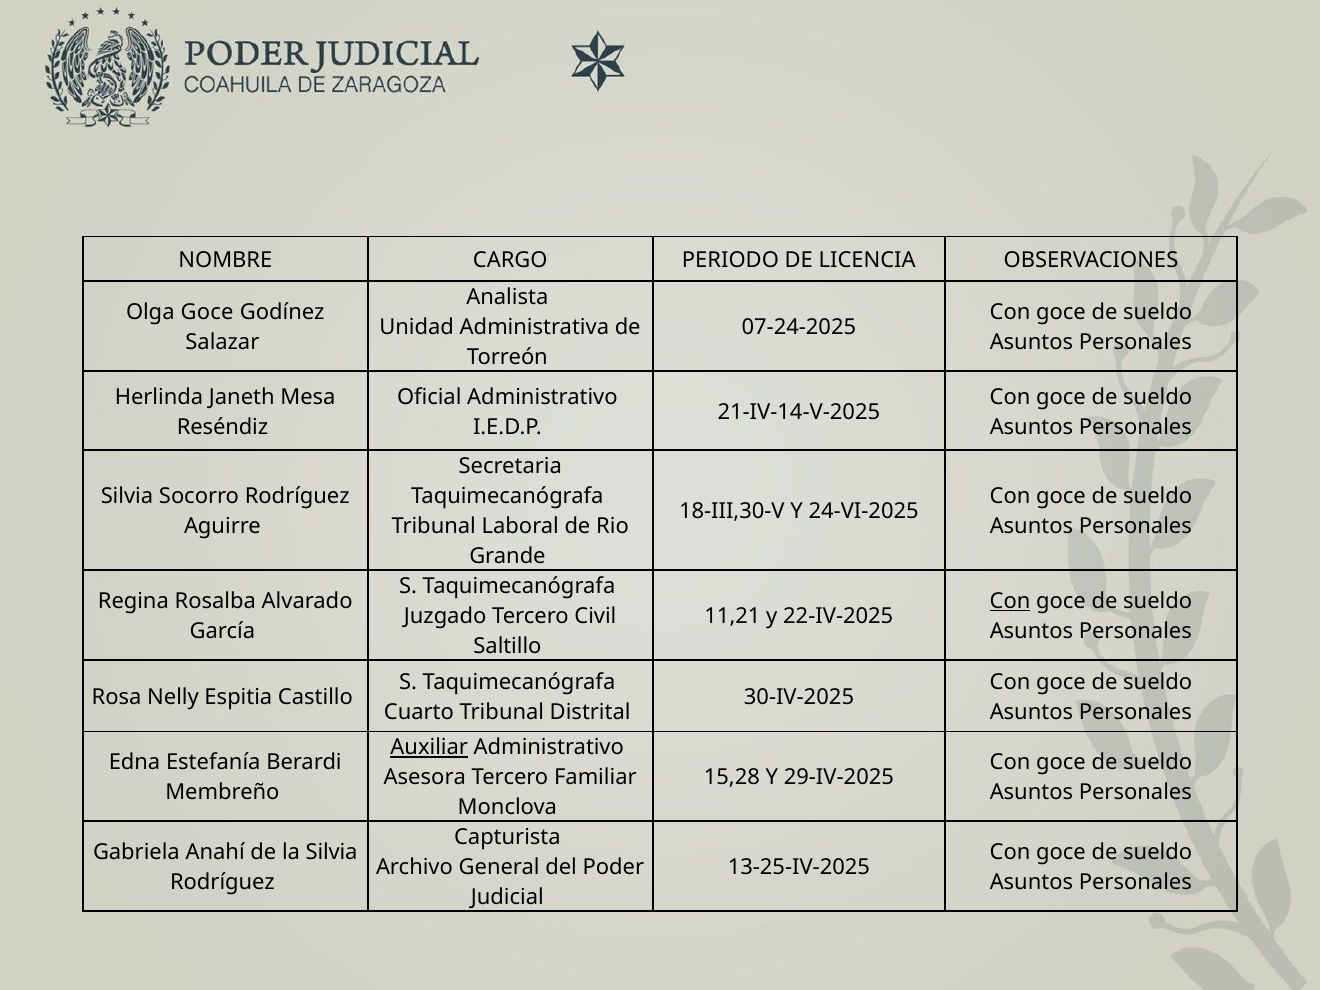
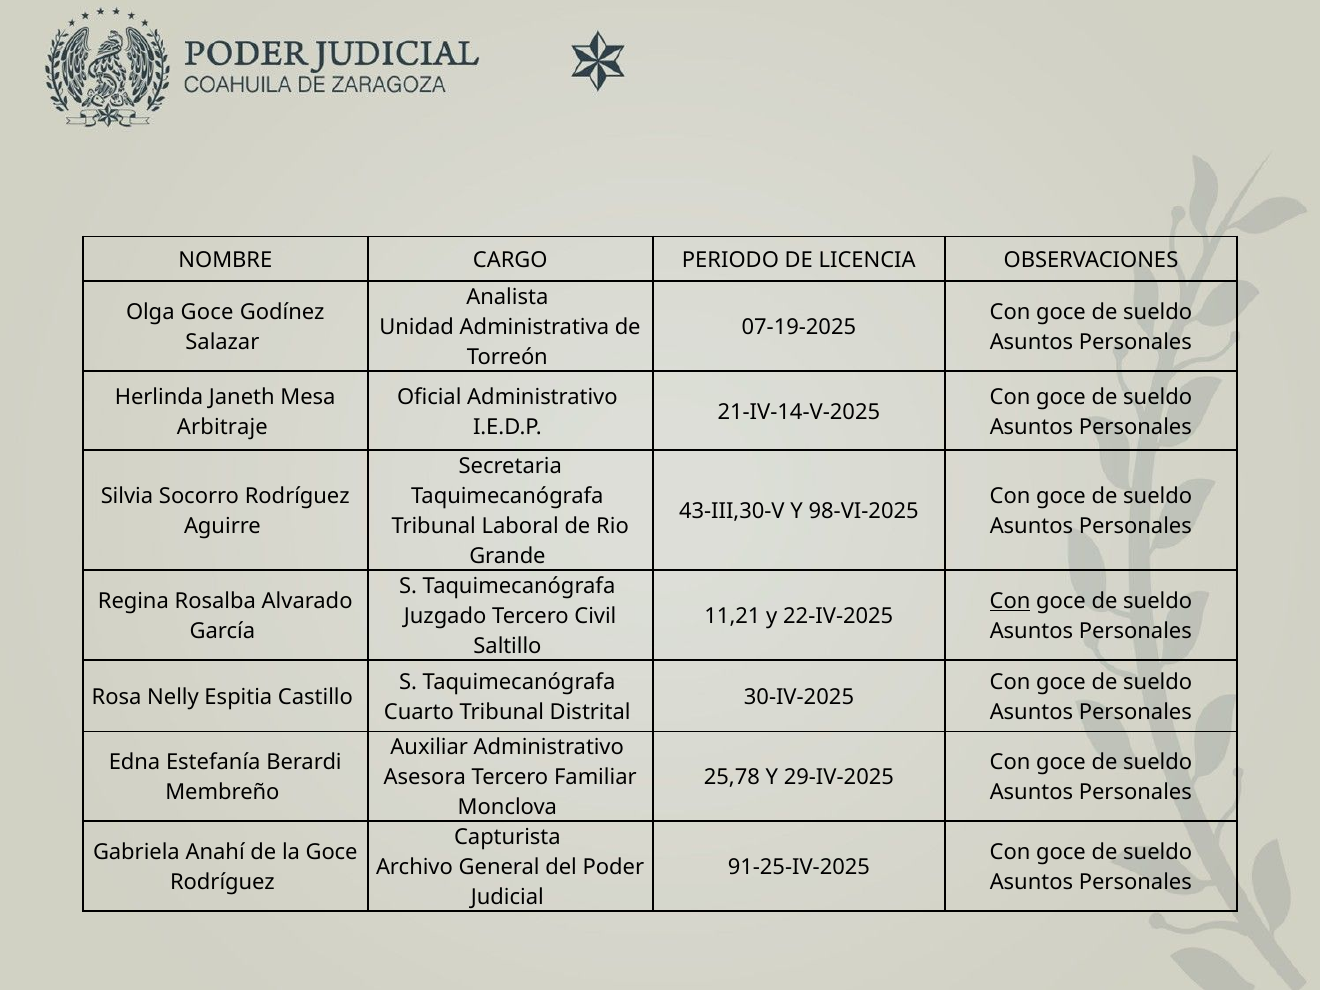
07-24-2025: 07-24-2025 -> 07-19-2025
Reséndiz: Reséndiz -> Arbitraje
18-III,30-V: 18-III,30-V -> 43-III,30-V
24-VI-2025: 24-VI-2025 -> 98-VI-2025
Auxiliar underline: present -> none
15,28: 15,28 -> 25,78
la Silvia: Silvia -> Goce
13-25-IV-2025: 13-25-IV-2025 -> 91-25-IV-2025
